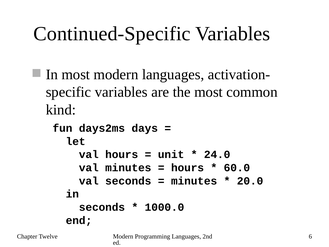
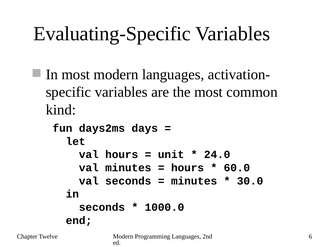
Continued-Specific: Continued-Specific -> Evaluating-Specific
20.0: 20.0 -> 30.0
